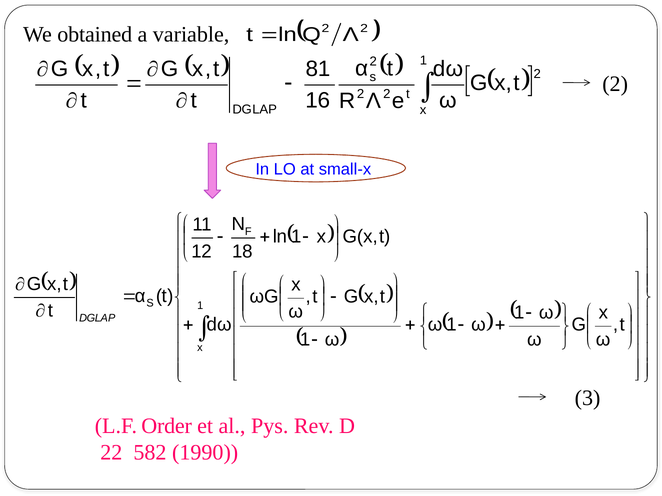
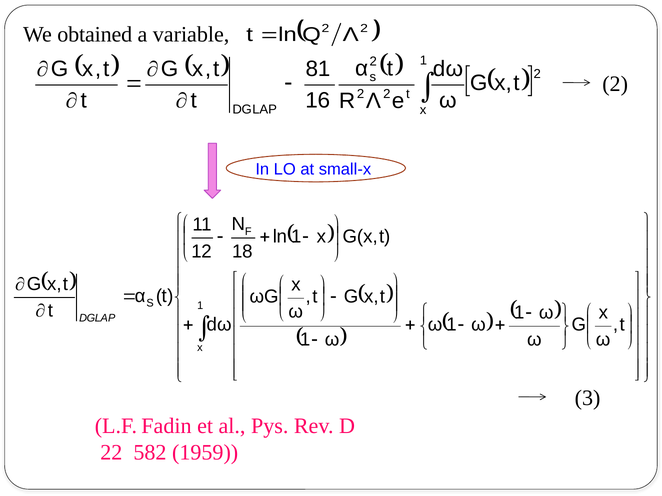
Order: Order -> Fadin
1990: 1990 -> 1959
